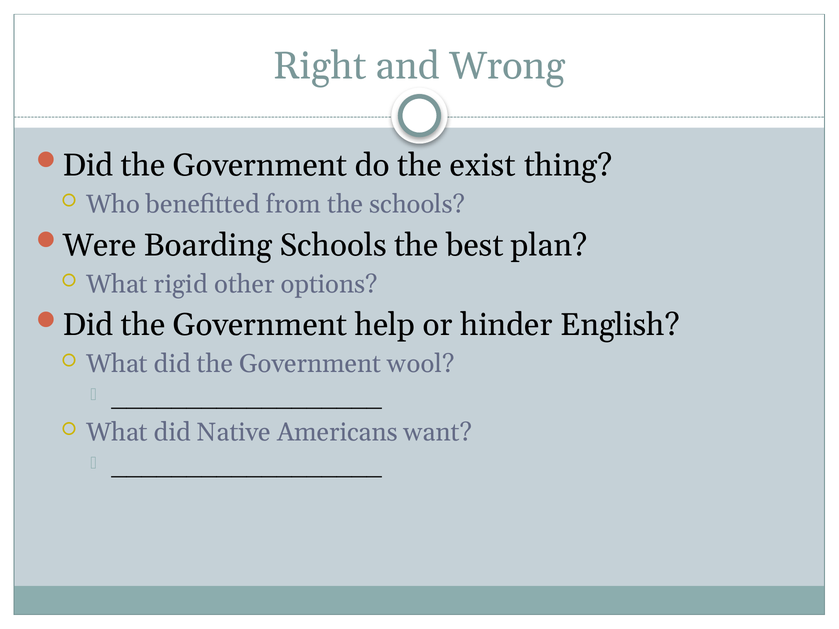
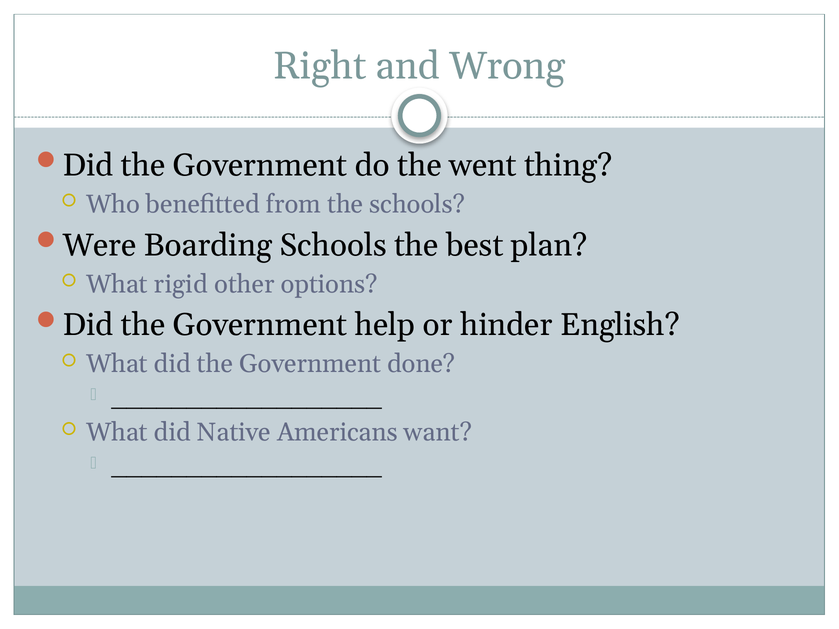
exist: exist -> went
wool: wool -> done
